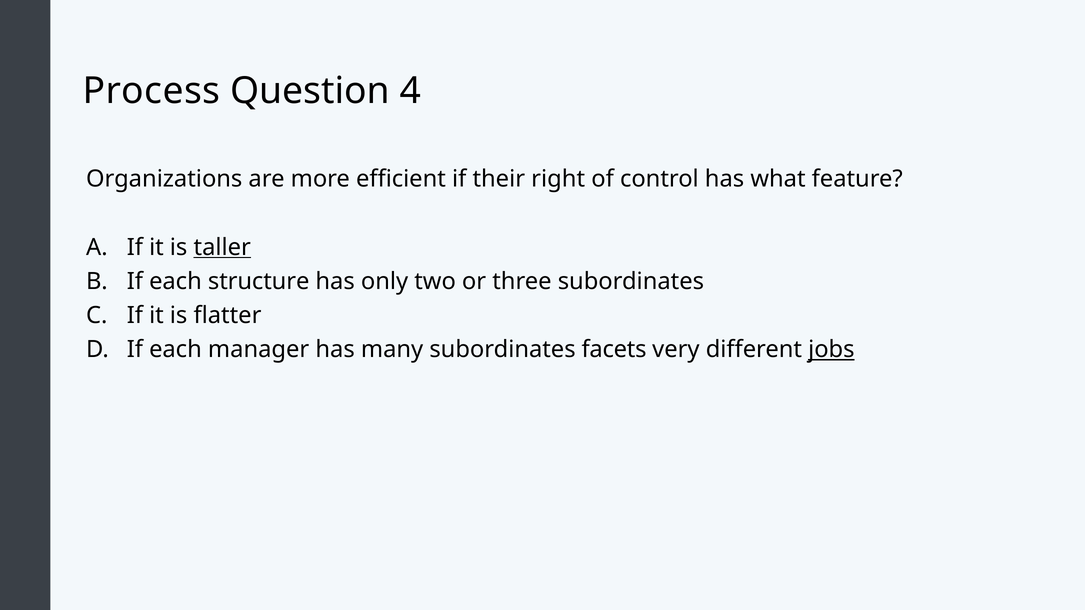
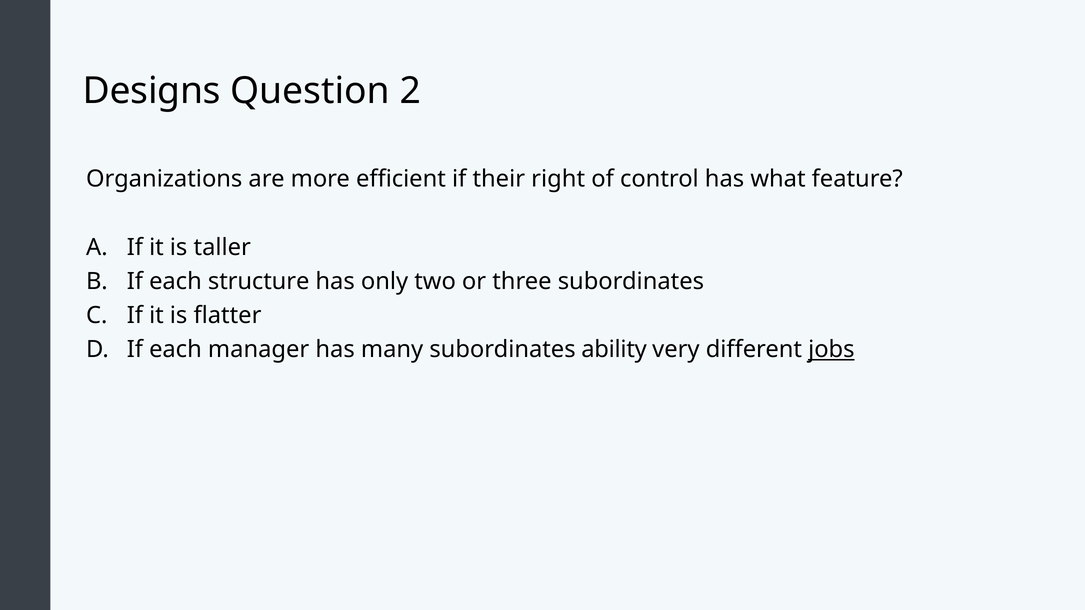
Process: Process -> Designs
4: 4 -> 2
taller underline: present -> none
facets: facets -> ability
